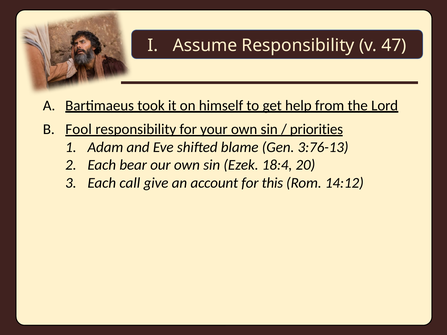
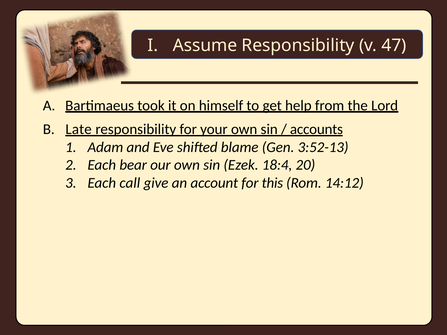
Fool: Fool -> Late
priorities: priorities -> accounts
3:76-13: 3:76-13 -> 3:52-13
